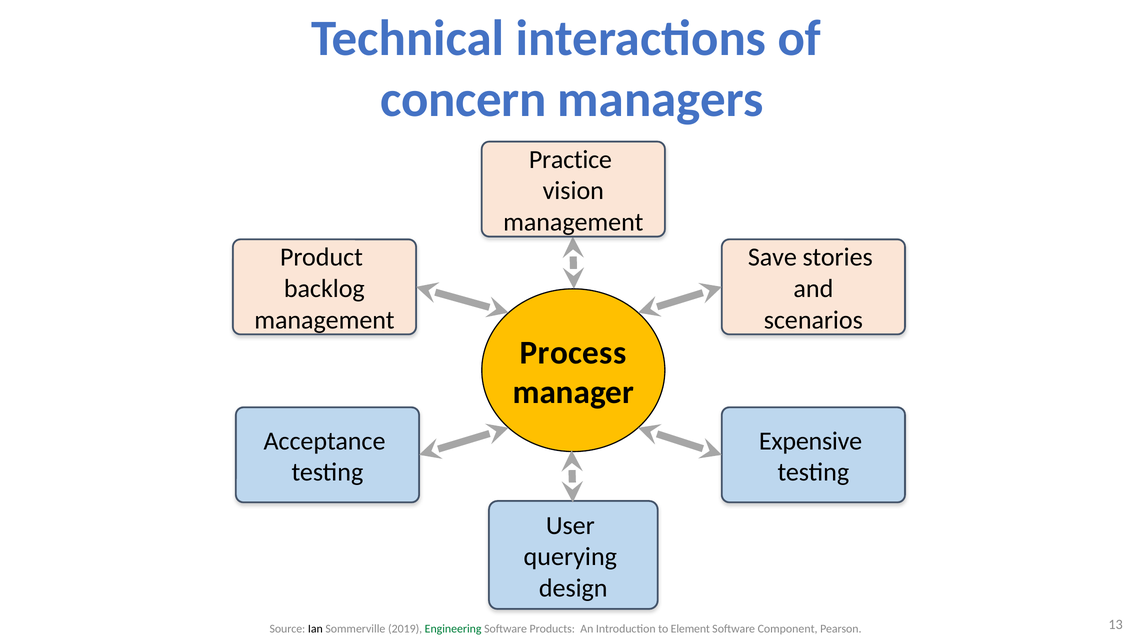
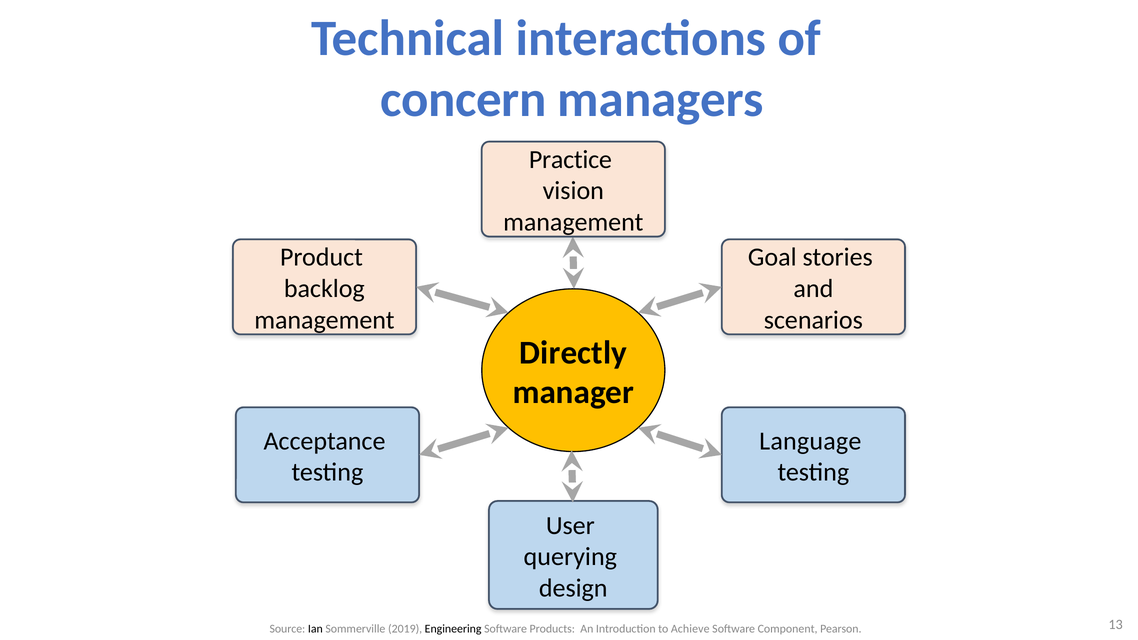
Save: Save -> Goal
Process: Process -> Directly
Expensive: Expensive -> Language
Engineering colour: green -> black
Element: Element -> Achieve
